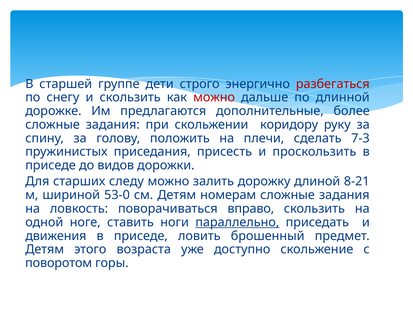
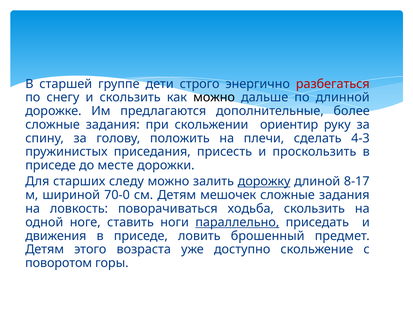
можно at (214, 98) colour: red -> black
коридору: коридору -> ориентир
7-3: 7-3 -> 4-3
видов: видов -> месте
дорожку underline: none -> present
8-21: 8-21 -> 8-17
53-0: 53-0 -> 70-0
номерам: номерам -> мешочек
вправо: вправо -> ходьба
